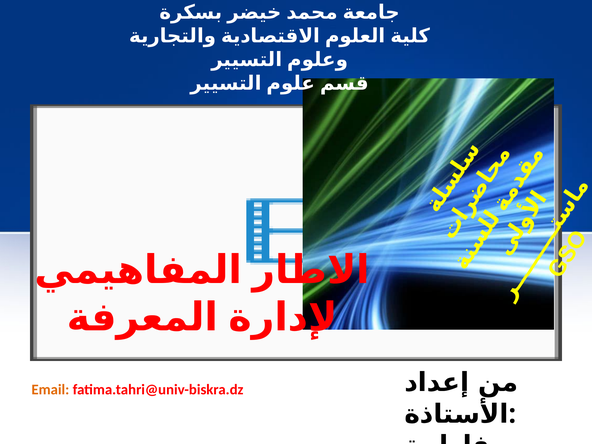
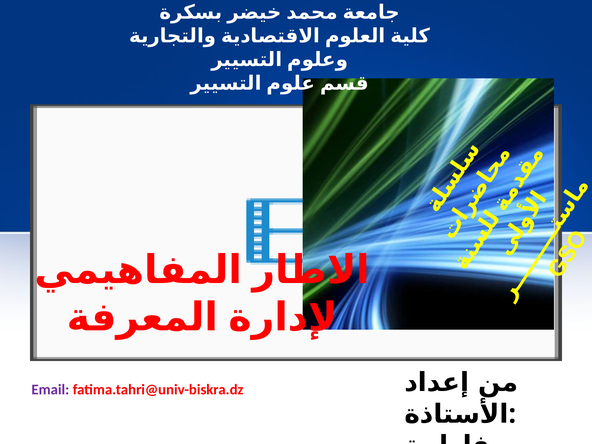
Email colour: orange -> purple
